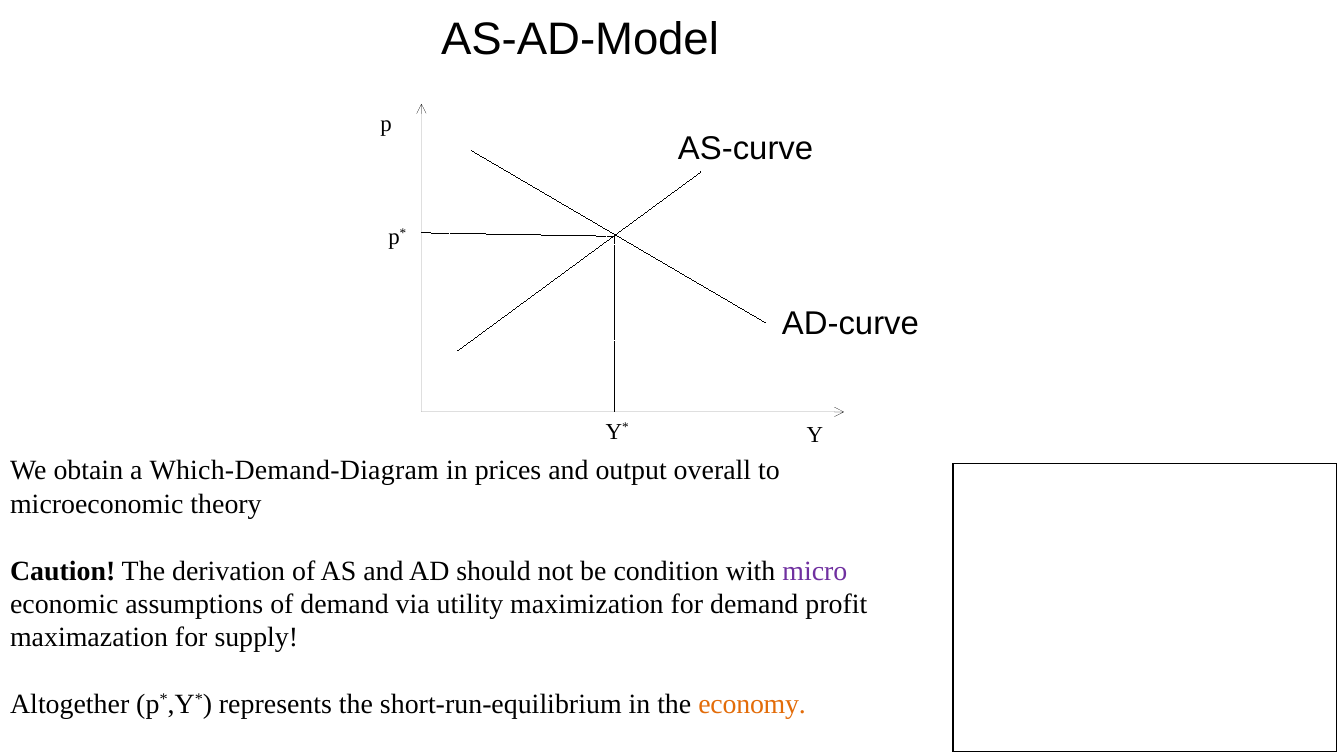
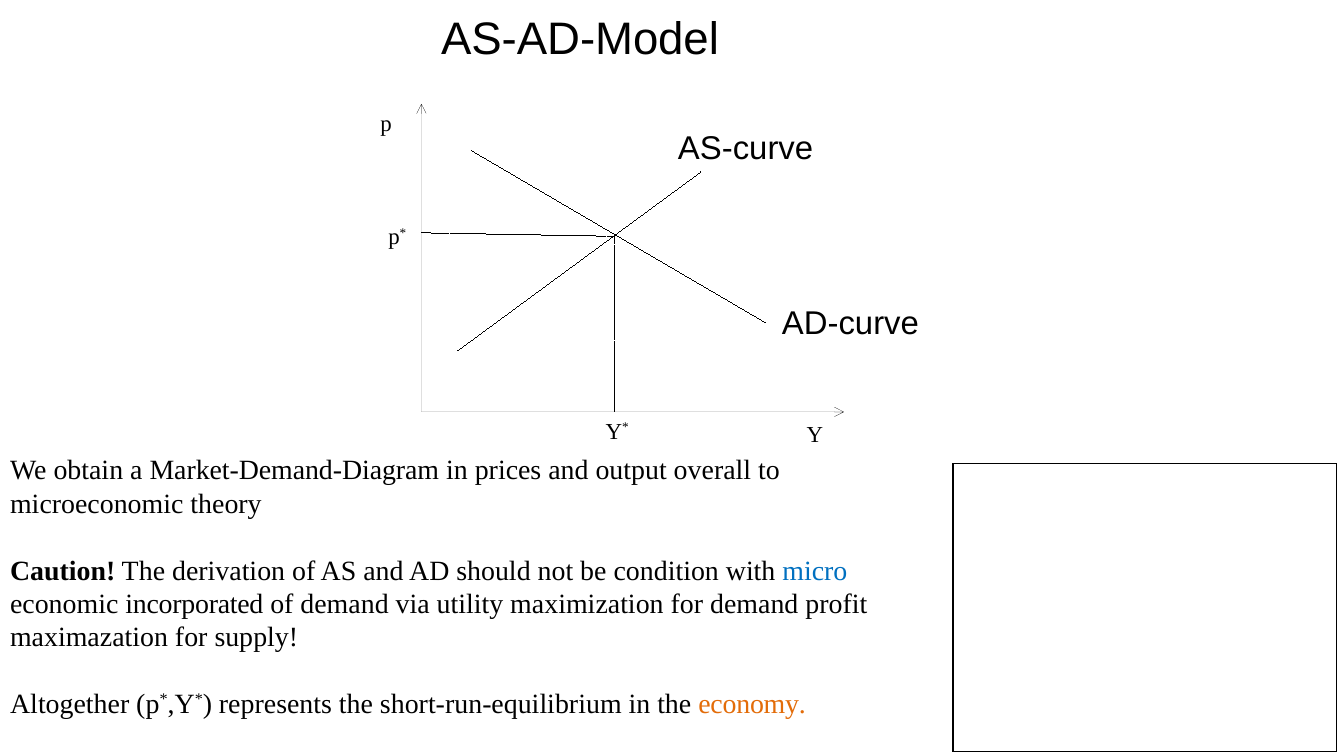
Which-Demand-Diagram: Which-Demand-Diagram -> Market-Demand-Diagram
micro colour: purple -> blue
assumptions: assumptions -> incorporated
